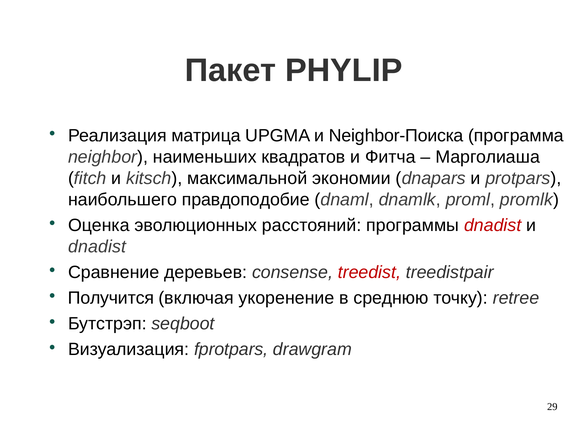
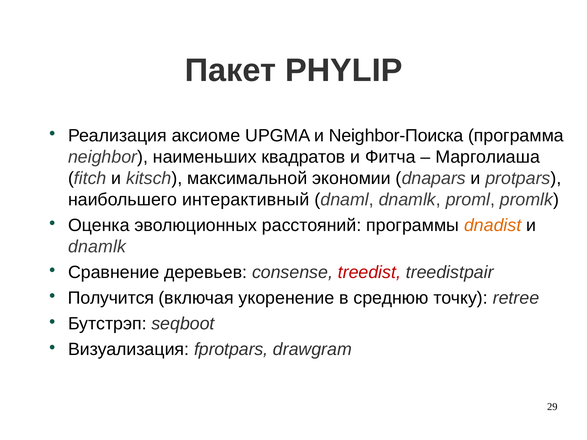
матрица: матрица -> аксиоме
правдоподобие: правдоподобие -> интерактивный
dnadist at (493, 225) colour: red -> orange
dnadist at (97, 247): dnadist -> dnamlk
